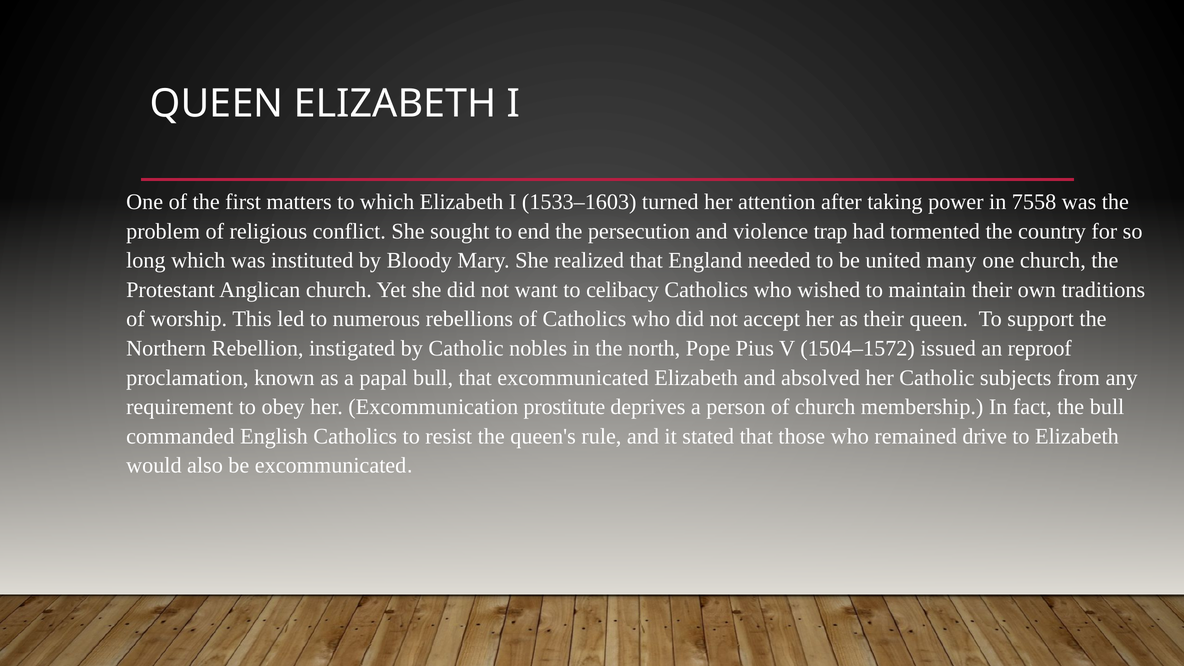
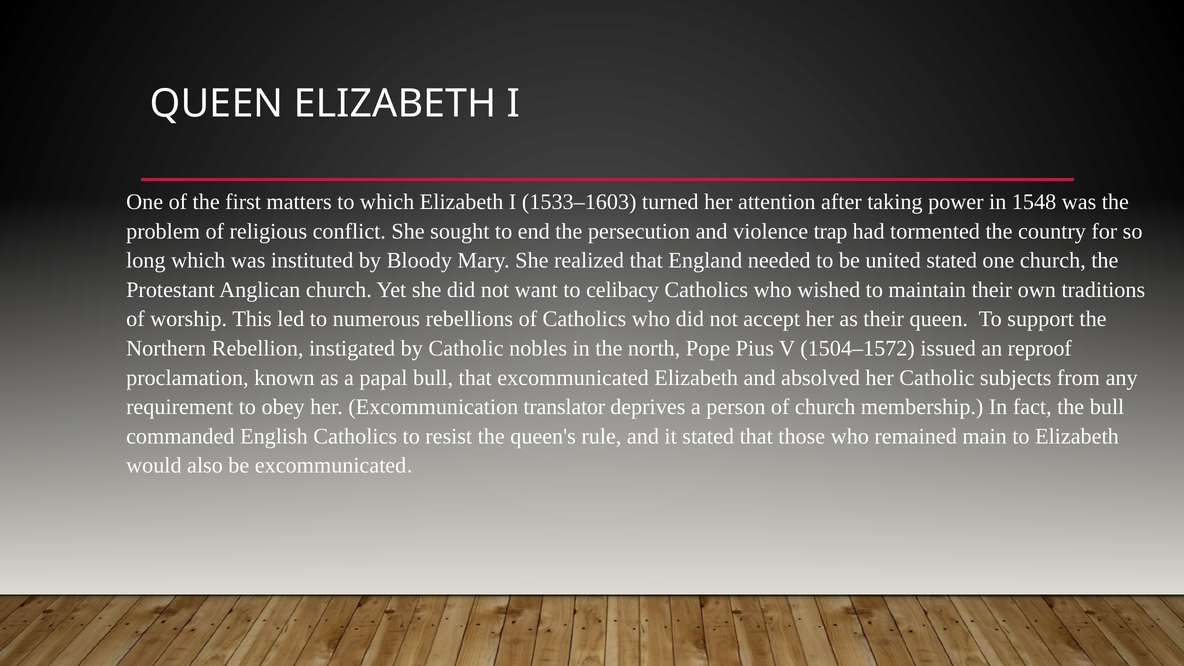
7558: 7558 -> 1548
united many: many -> stated
prostitute: prostitute -> translator
drive: drive -> main
